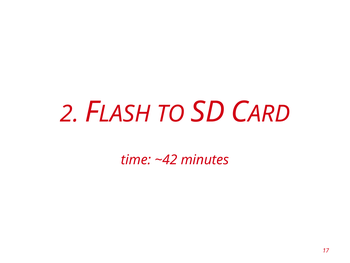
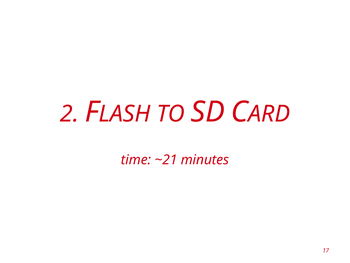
~42: ~42 -> ~21
